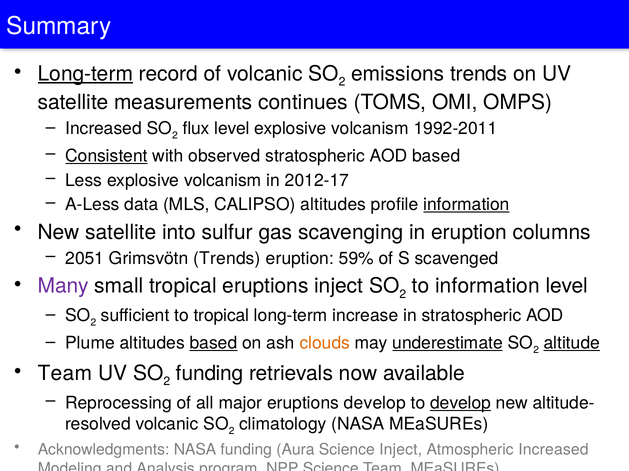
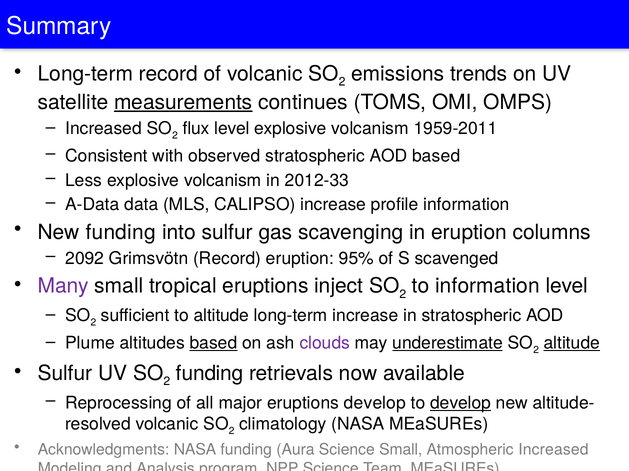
Long-term at (85, 74) underline: present -> none
measurements underline: none -> present
1992-2011: 1992-2011 -> 1959-2011
Consistent underline: present -> none
2012-17: 2012-17 -> 2012-33
A-Less: A-Less -> A-Data
CALIPSO altitudes: altitudes -> increase
information at (467, 205) underline: present -> none
New satellite: satellite -> funding
2051: 2051 -> 2092
Grimsvötn Trends: Trends -> Record
59%: 59% -> 95%
to tropical: tropical -> altitude
clouds colour: orange -> purple
Team at (65, 374): Team -> Sulfur
Science Inject: Inject -> Small
